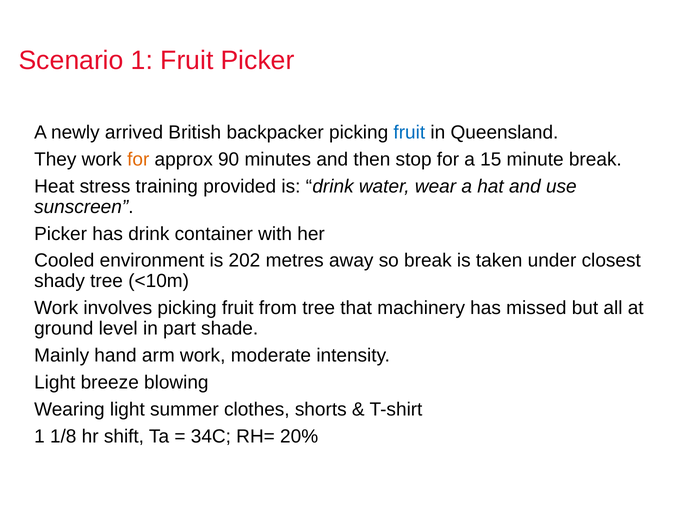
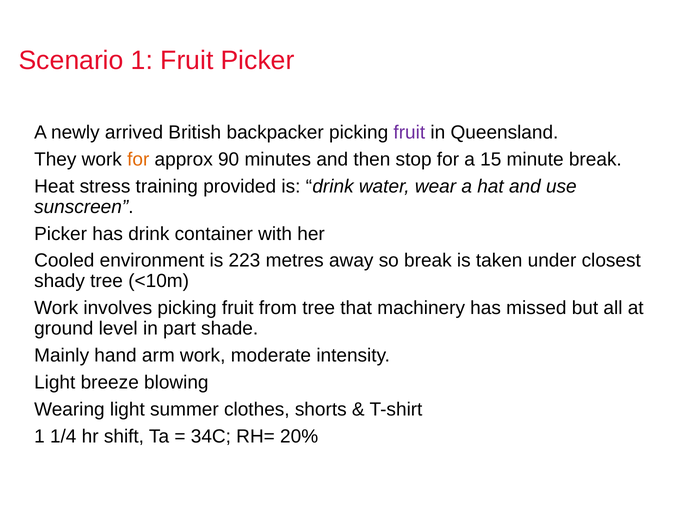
fruit at (409, 132) colour: blue -> purple
202: 202 -> 223
1/8: 1/8 -> 1/4
